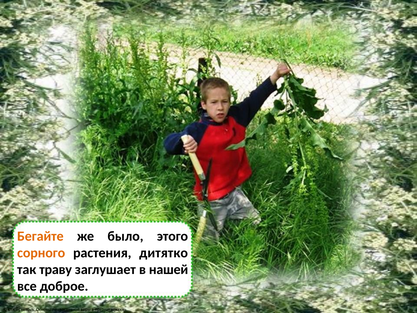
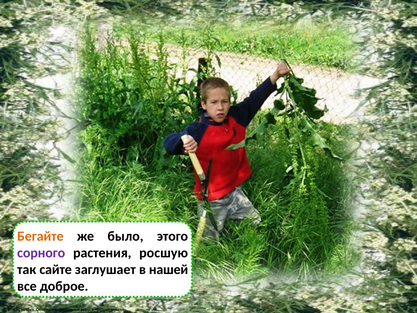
сорного colour: orange -> purple
дитятко: дитятко -> росшую
траву: траву -> сайте
